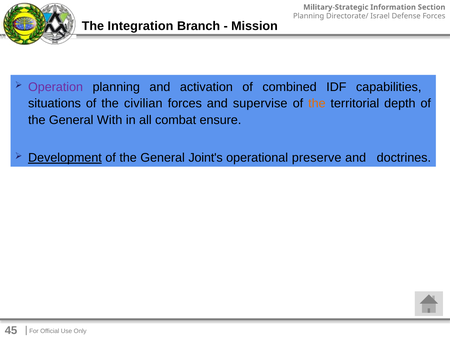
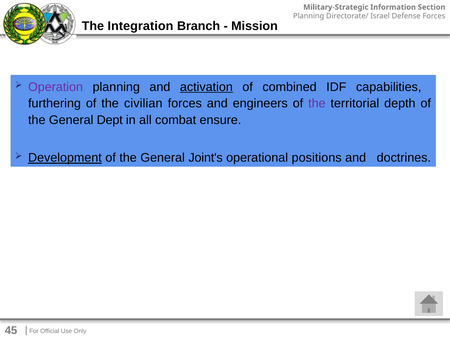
activation underline: none -> present
situations: situations -> furthering
supervise: supervise -> engineers
the at (317, 104) colour: orange -> purple
With: With -> Dept
preserve: preserve -> positions
